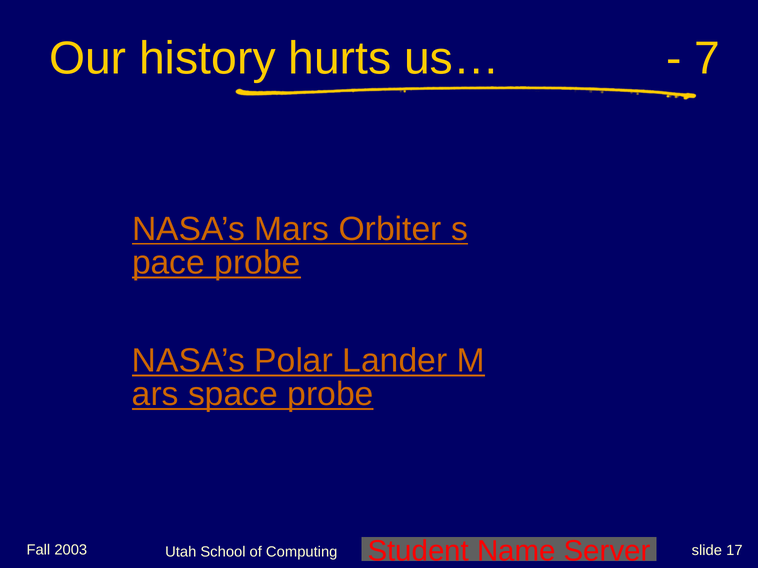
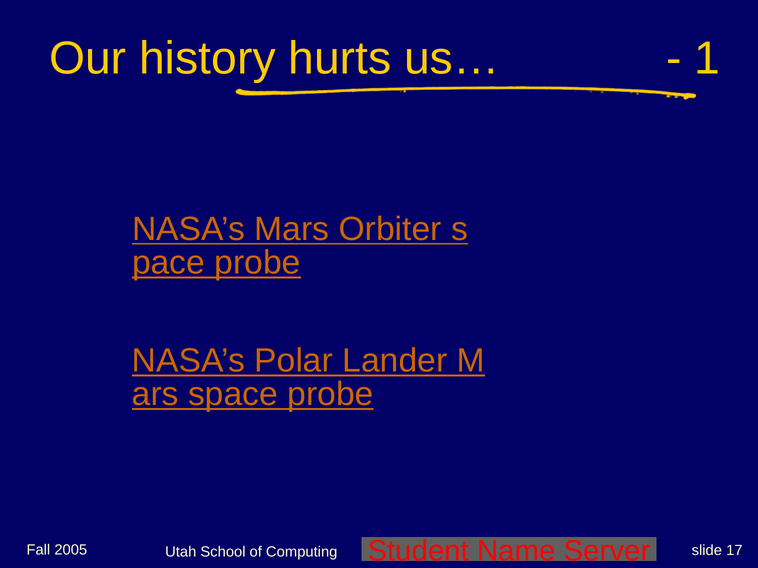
7: 7 -> 1
2003: 2003 -> 2005
